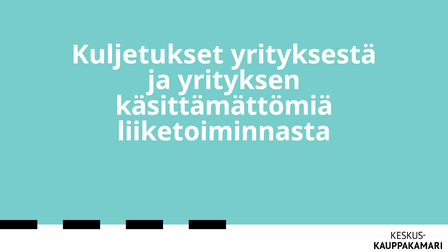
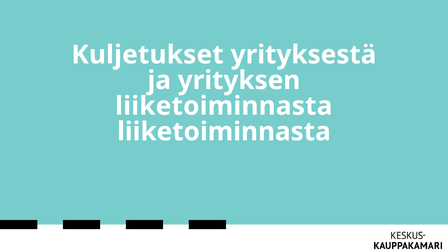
käsittämättömiä at (224, 106): käsittämättömiä -> liiketoiminnasta
